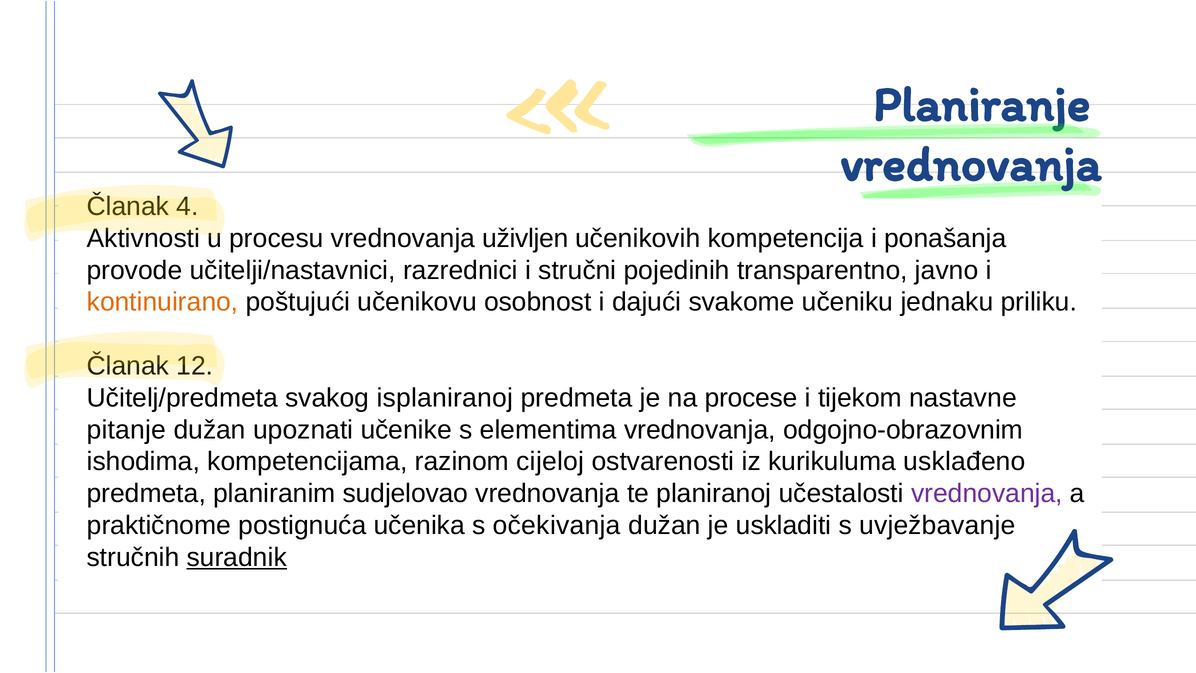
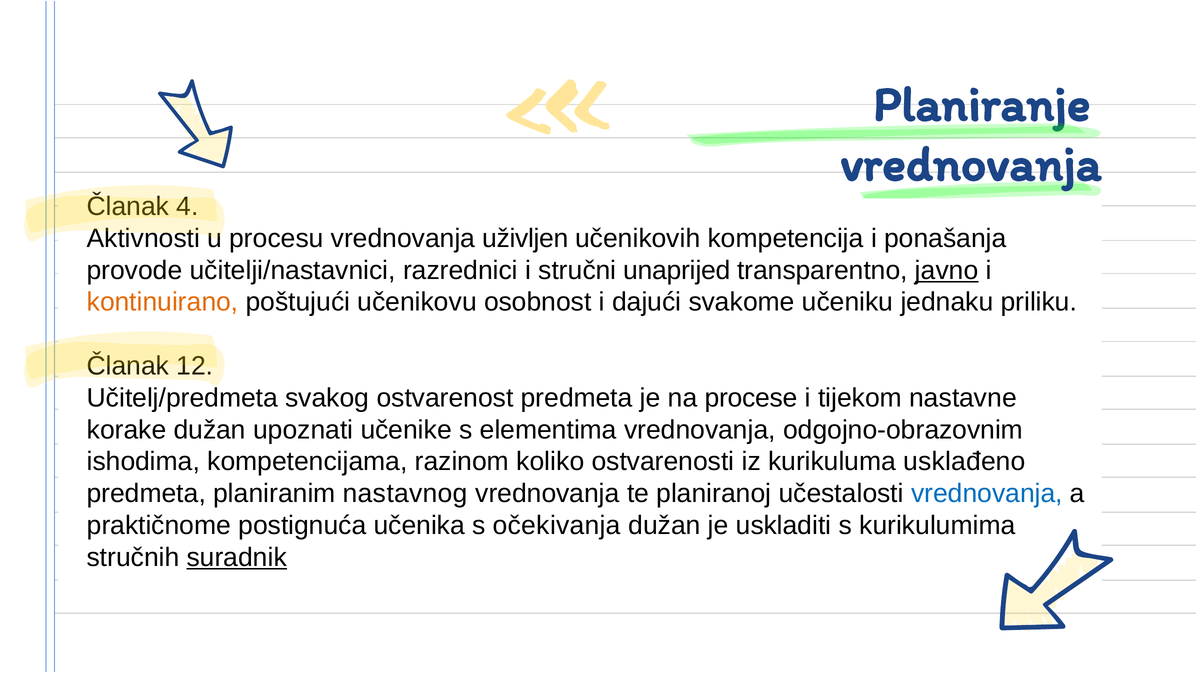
pojedinih: pojedinih -> unaprijed
javno underline: none -> present
isplaniranoj: isplaniranoj -> ostvarenost
pitanje: pitanje -> korake
cijeloj: cijeloj -> koliko
sudjelovao: sudjelovao -> nastavnog
vrednovanja at (987, 493) colour: purple -> blue
uvježbavanje: uvježbavanje -> kurikulumima
